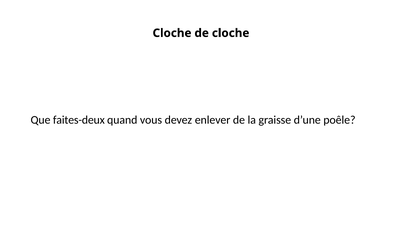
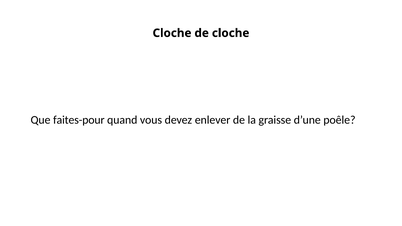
faites-deux: faites-deux -> faites-pour
